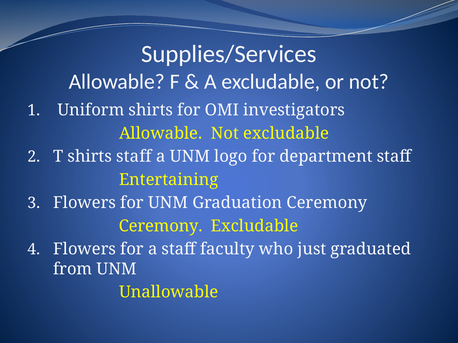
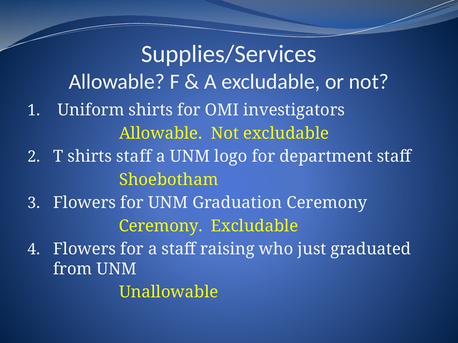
Entertaining: Entertaining -> Shoebotham
faculty: faculty -> raising
